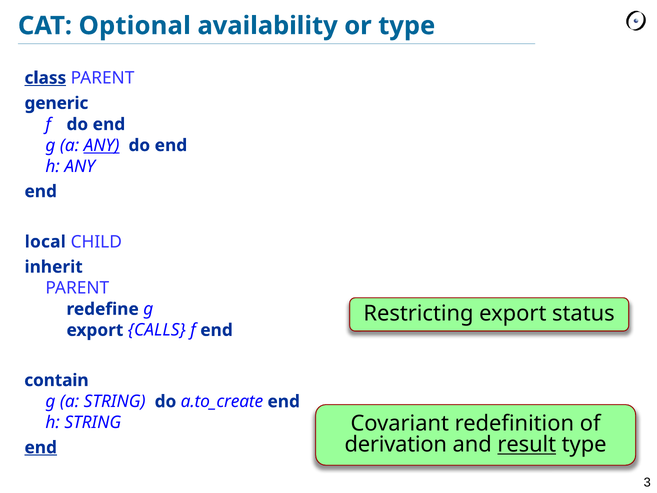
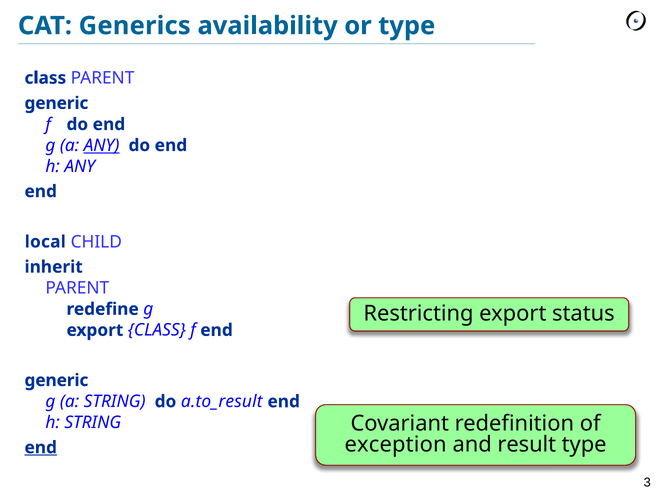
Optional: Optional -> Generics
class at (45, 78) underline: present -> none
export CALLS: CALLS -> CLASS
contain at (56, 380): contain -> generic
a.to_create: a.to_create -> a.to_result
derivation: derivation -> exception
result underline: present -> none
